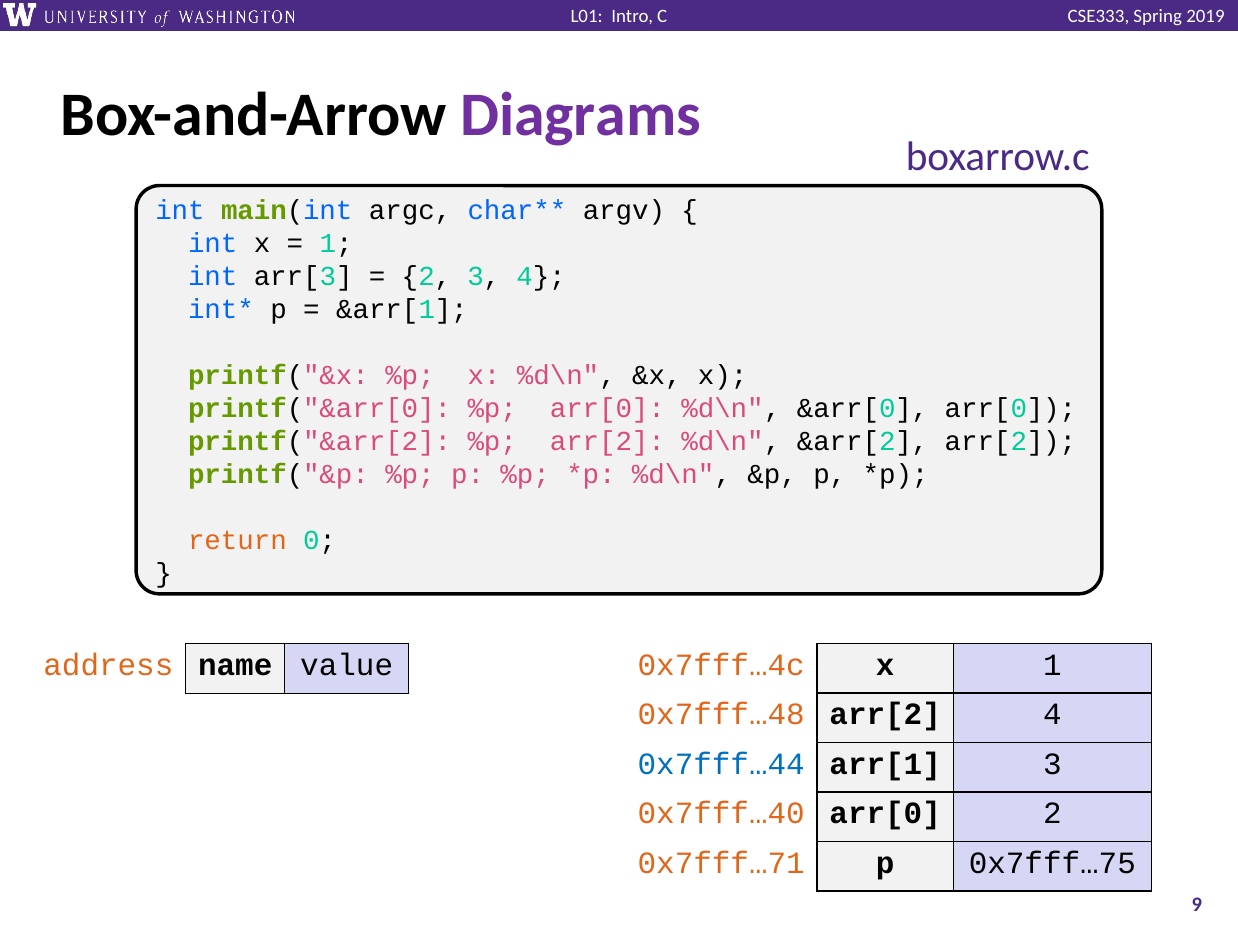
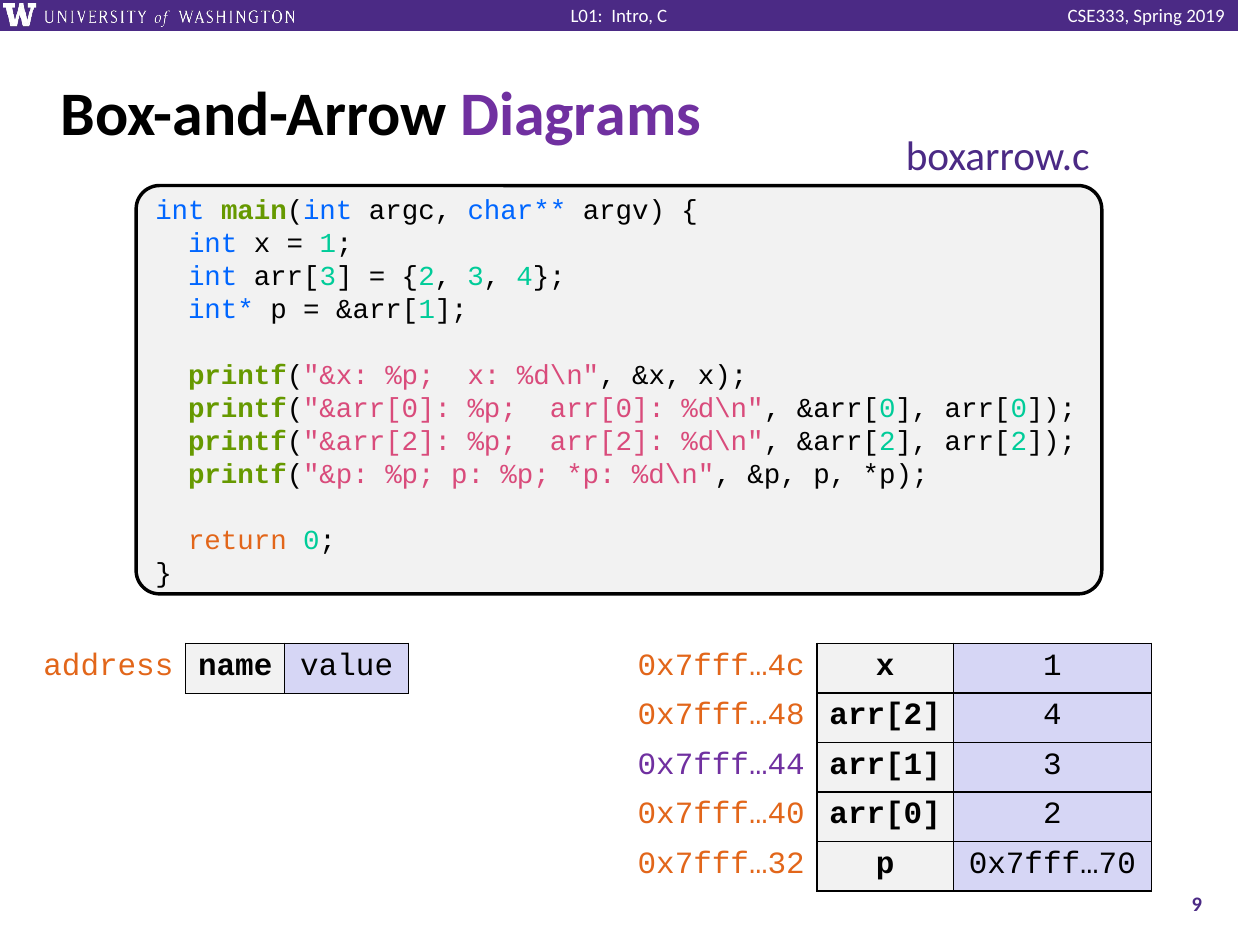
0x7fff…44 colour: blue -> purple
0x7fff…71: 0x7fff…71 -> 0x7fff…32
0x7fff…75: 0x7fff…75 -> 0x7fff…70
